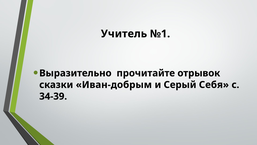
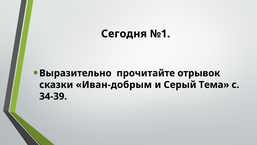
Учитель: Учитель -> Сегодня
Себя: Себя -> Тема
